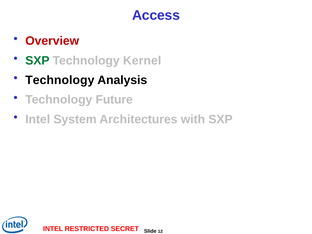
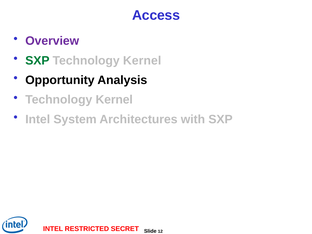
Overview colour: red -> purple
Technology at (60, 80): Technology -> Opportunity
Future at (114, 100): Future -> Kernel
